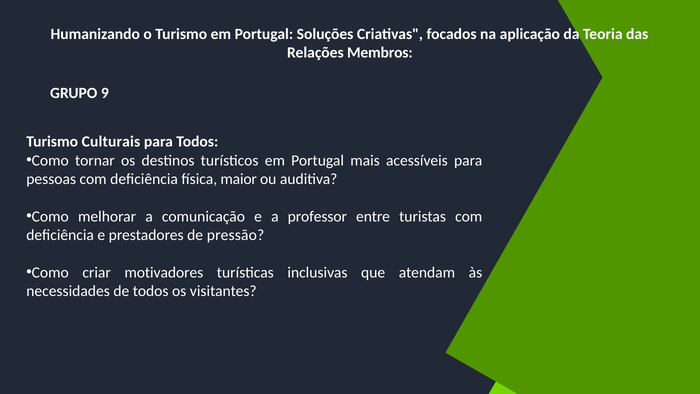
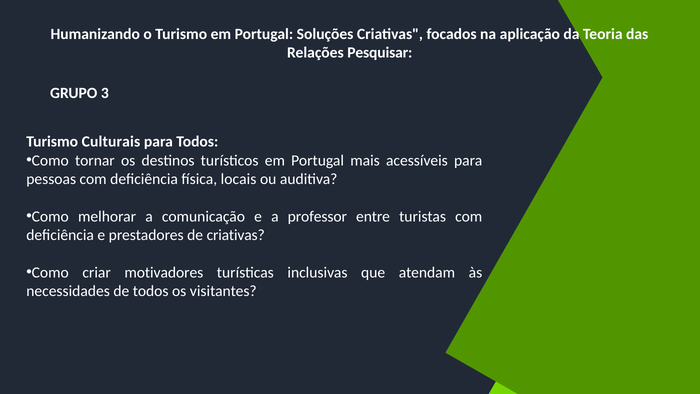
Membros: Membros -> Pesquisar
9: 9 -> 3
maior: maior -> locais
de pressão: pressão -> criativas
